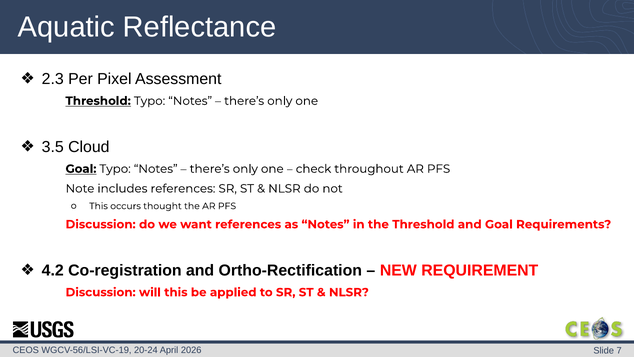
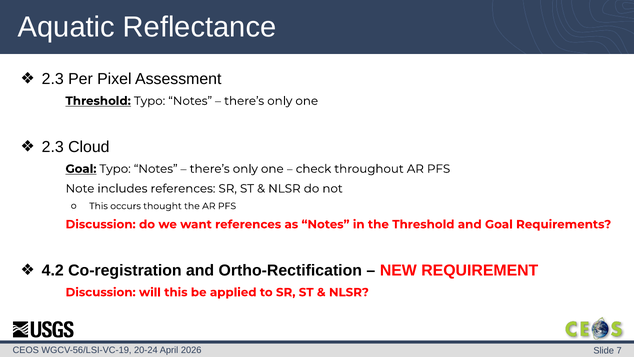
3.5 at (53, 147): 3.5 -> 2.3
